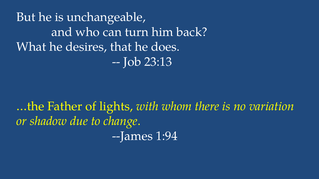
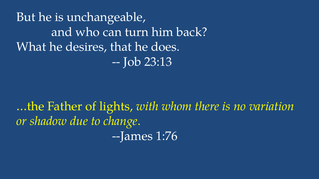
1:94: 1:94 -> 1:76
